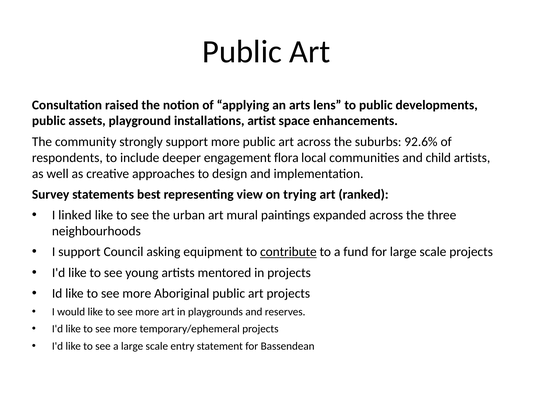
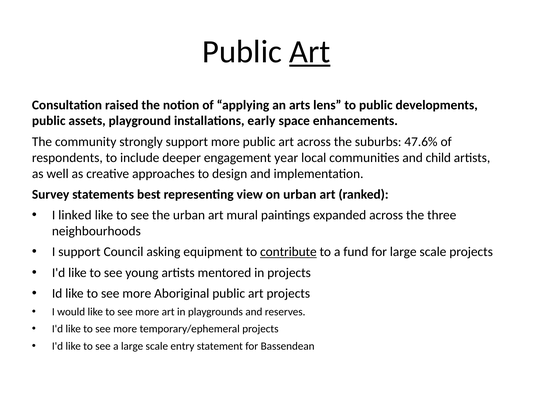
Art at (310, 52) underline: none -> present
artist: artist -> early
92.6%: 92.6% -> 47.6%
flora: flora -> year
on trying: trying -> urban
